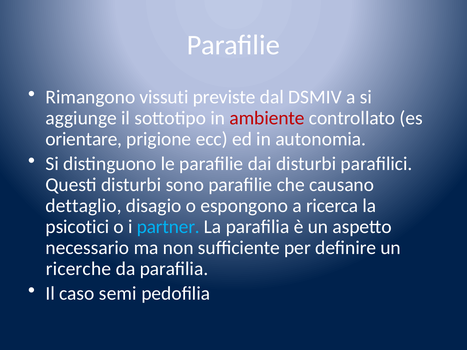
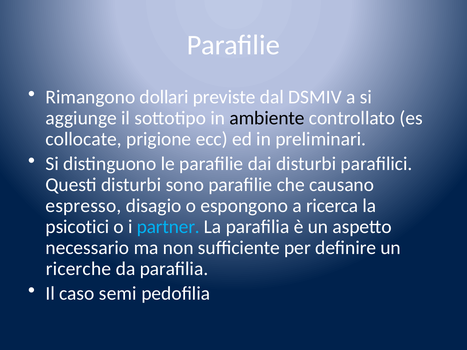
vissuti: vissuti -> dollari
ambiente colour: red -> black
orientare: orientare -> collocate
autonomia: autonomia -> preliminari
dettaglio: dettaglio -> espresso
